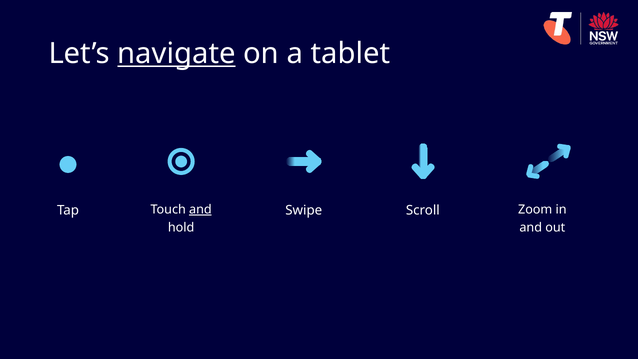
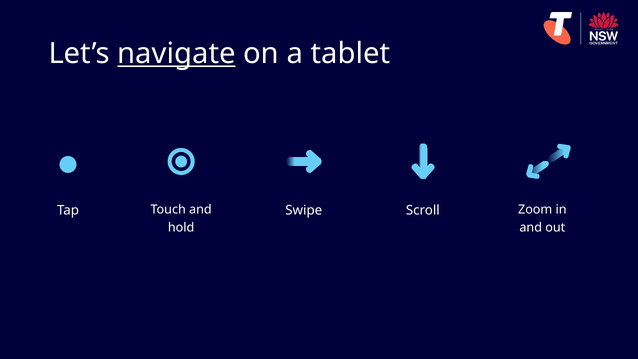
and at (200, 209) underline: present -> none
